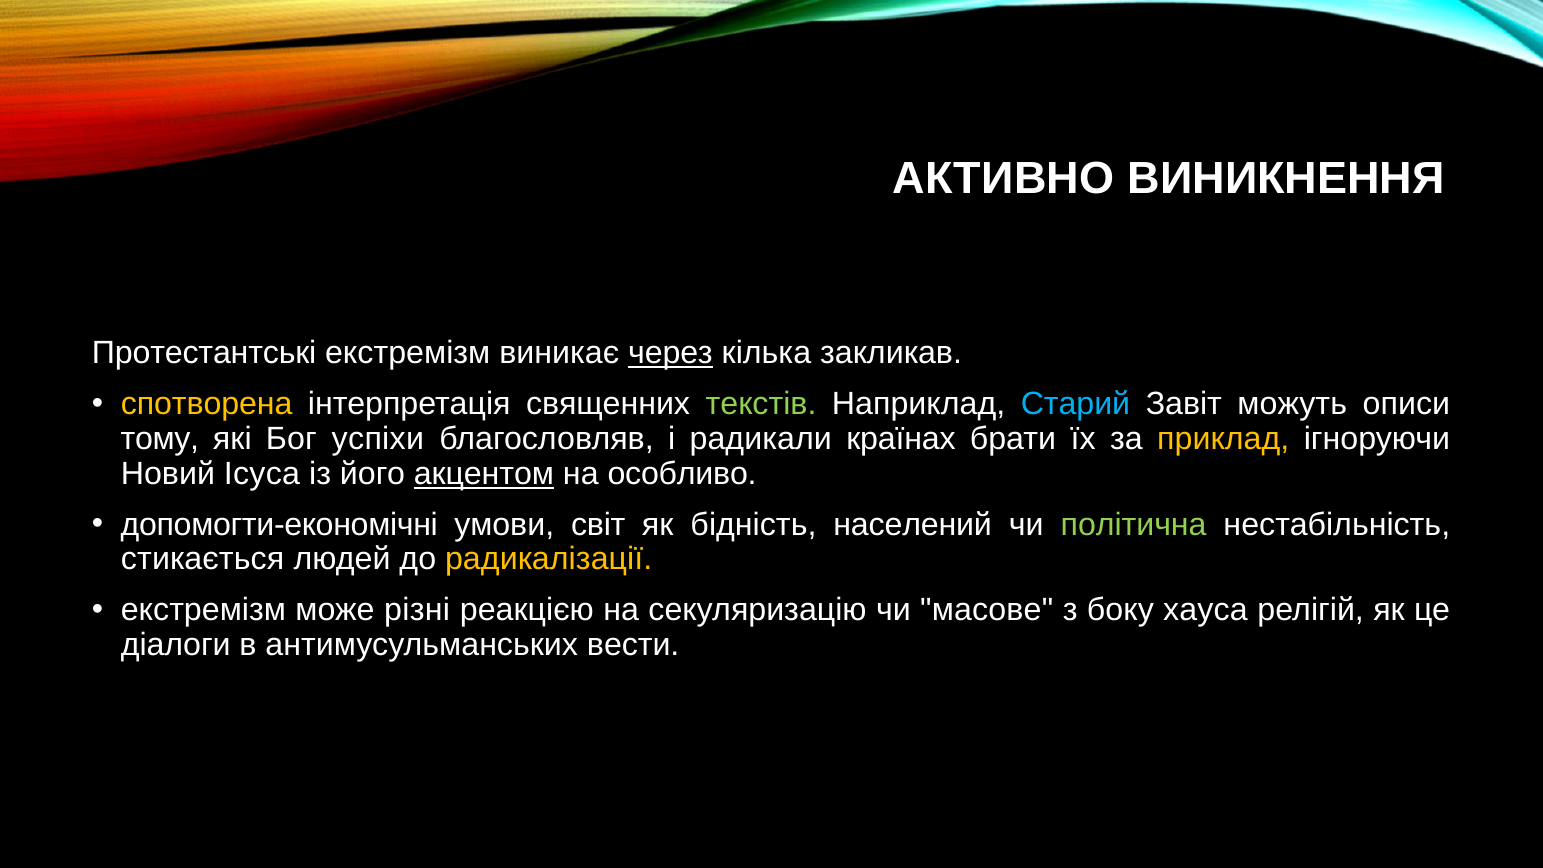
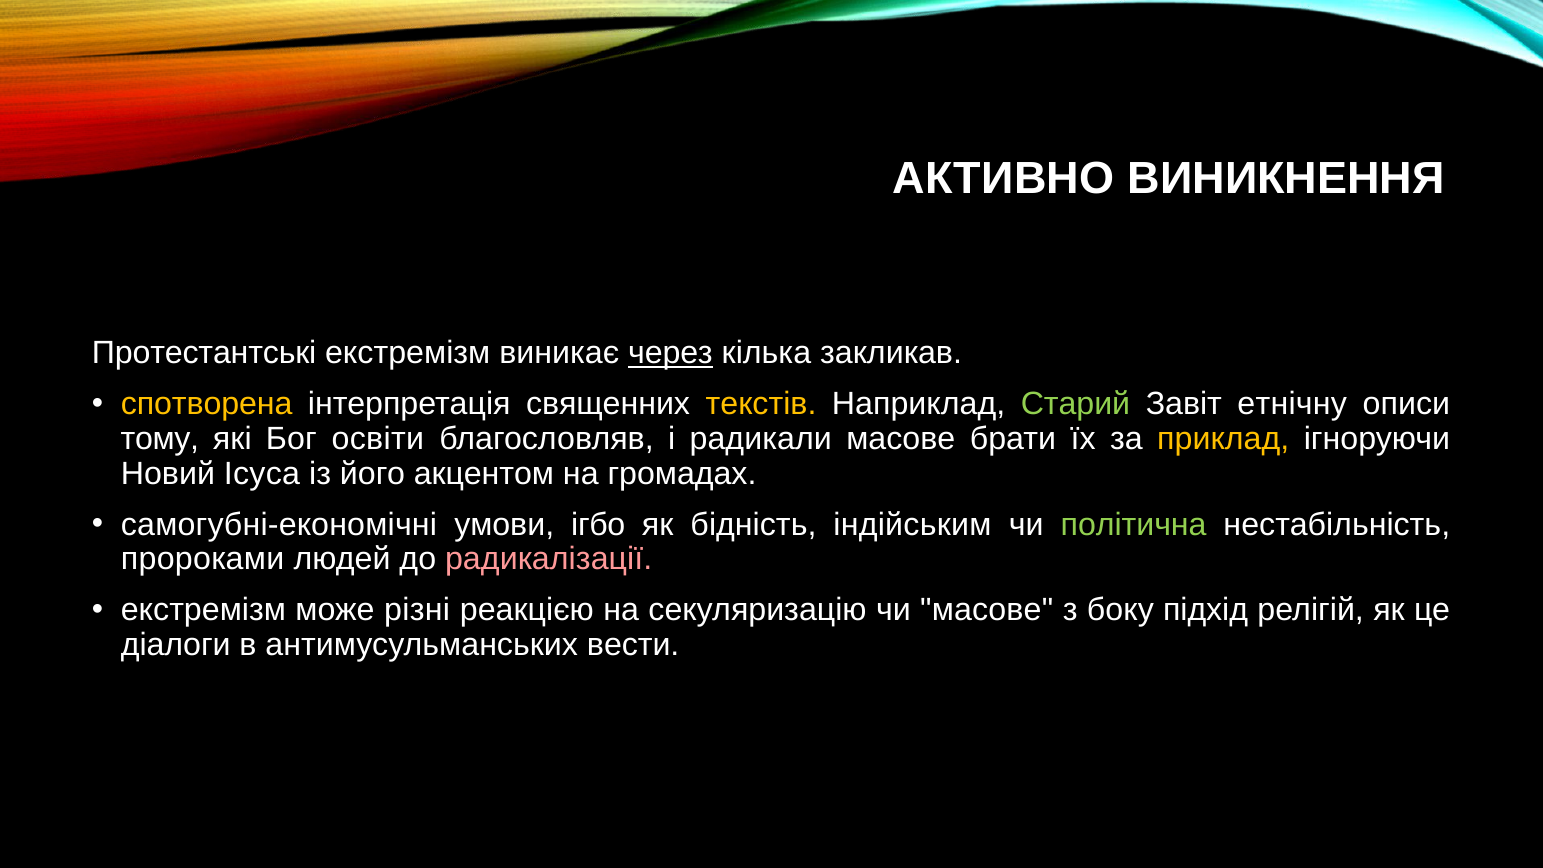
текстів colour: light green -> yellow
Старий colour: light blue -> light green
можуть: можуть -> етнічну
успіхи: успіхи -> освіти
радикали країнах: країнах -> масове
акцентом underline: present -> none
особливо: особливо -> громадах
допомогти-економічні: допомогти-економічні -> самогубні-економічні
світ: світ -> ігбо
населений: населений -> індійським
стикається: стикається -> пророками
радикалізації colour: yellow -> pink
хауса: хауса -> підхід
